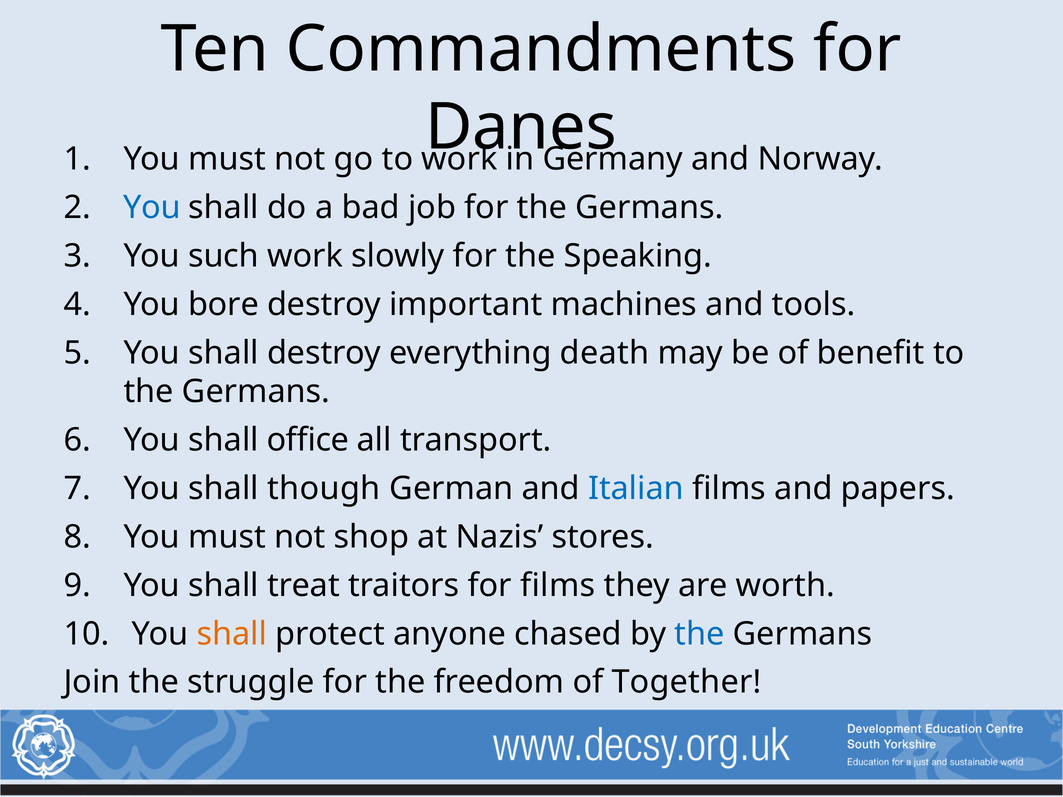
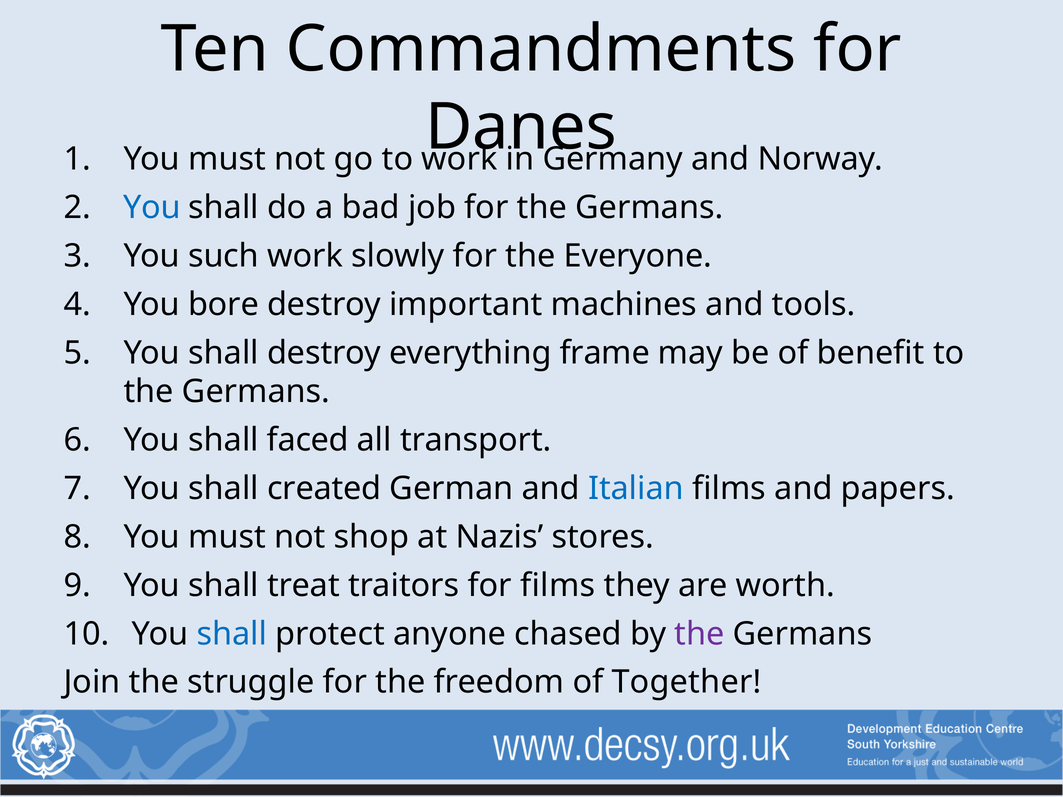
Speaking: Speaking -> Everyone
death: death -> frame
office: office -> faced
though: though -> created
shall at (232, 634) colour: orange -> blue
the at (700, 634) colour: blue -> purple
